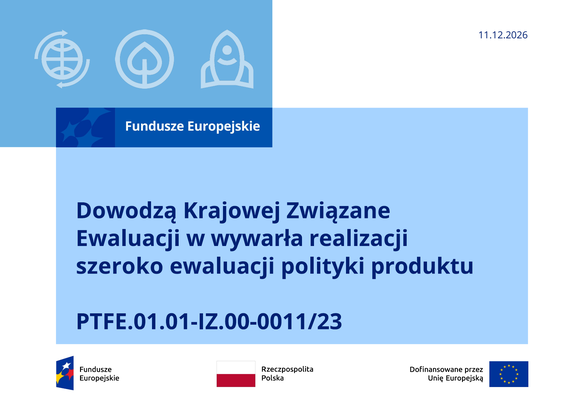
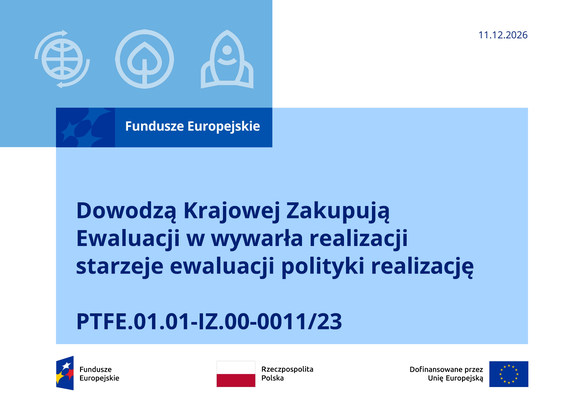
Związane: Związane -> Zakupują
szeroko: szeroko -> starzeje
produktu: produktu -> realizację
